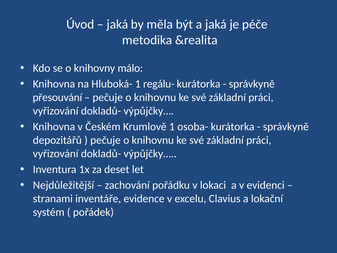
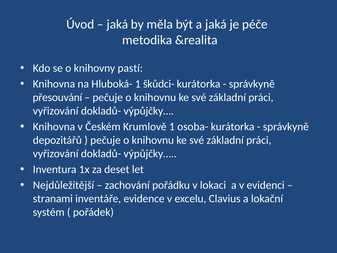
málo: málo -> pastí
regálu-: regálu- -> škůdci-
